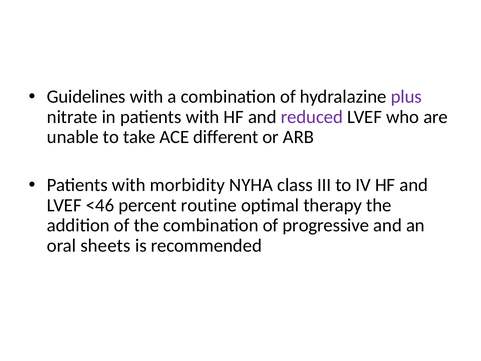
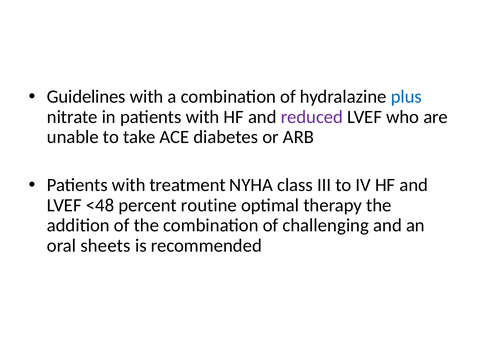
plus colour: purple -> blue
different: different -> diabetes
morbidity: morbidity -> treatment
<46: <46 -> <48
progressive: progressive -> challenging
